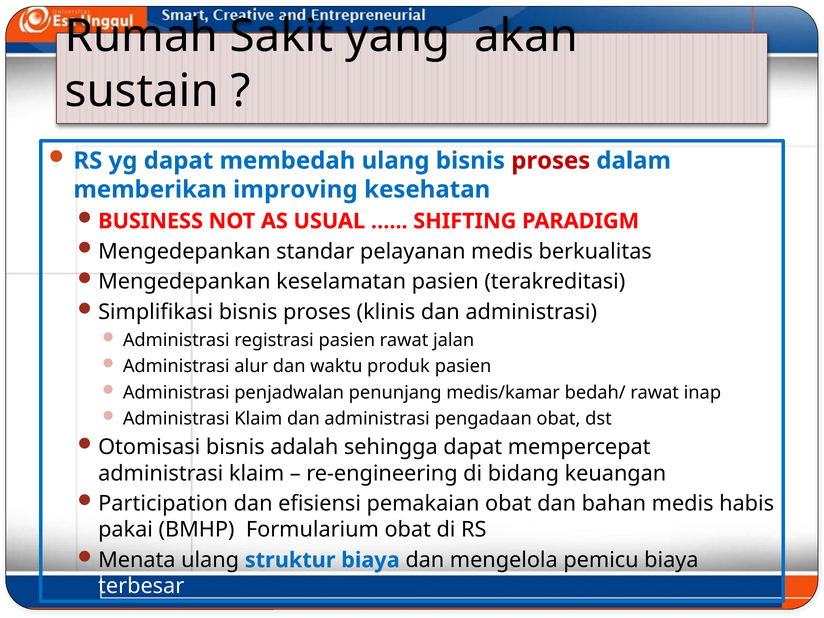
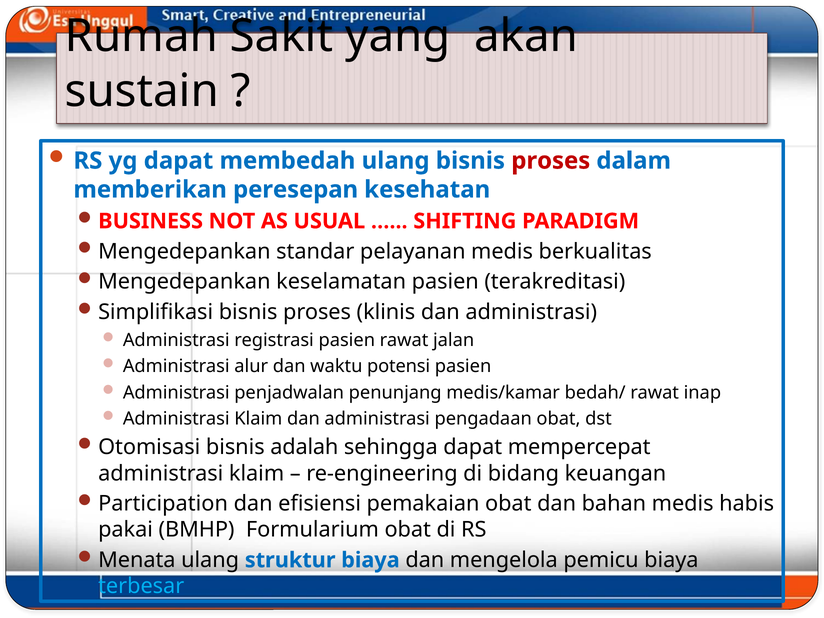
improving: improving -> peresepan
produk: produk -> potensi
terbesar colour: white -> light blue
